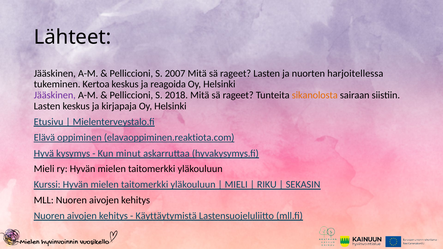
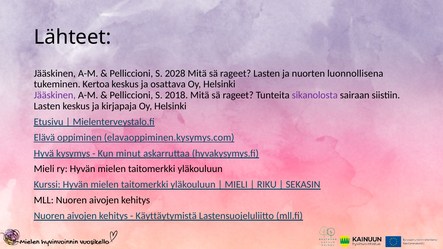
2007: 2007 -> 2028
harjoitellessa: harjoitellessa -> luonnollisena
reagoida: reagoida -> osattava
sikanolosta colour: orange -> purple
elavaoppiminen.reaktiota.com: elavaoppiminen.reaktiota.com -> elavaoppiminen.kysymys.com
